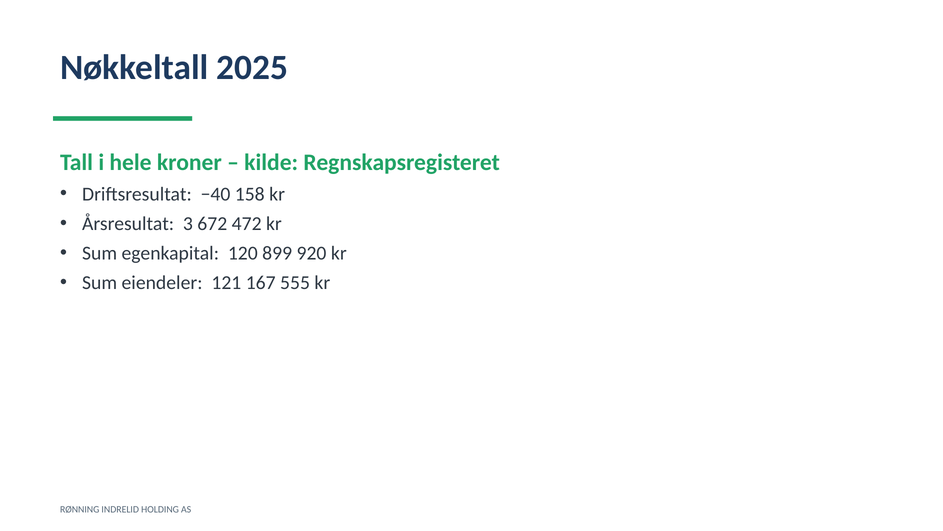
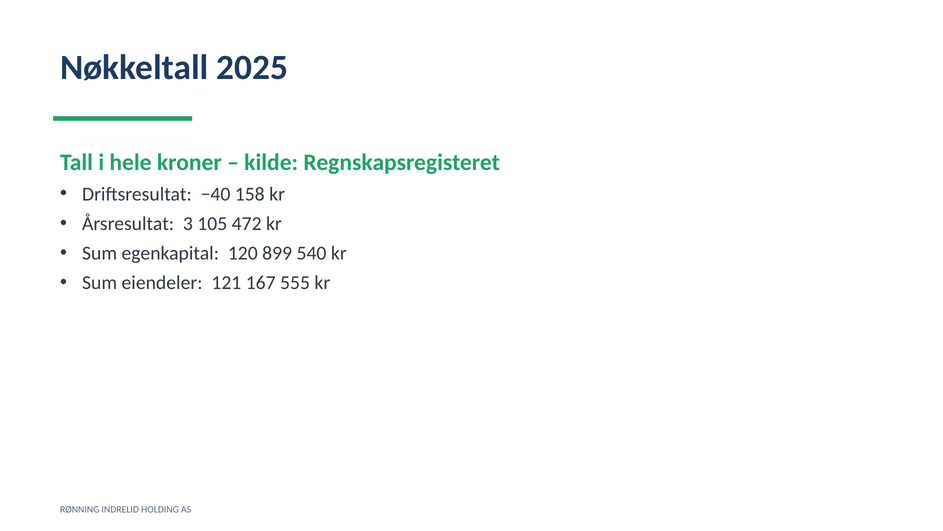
672: 672 -> 105
920: 920 -> 540
